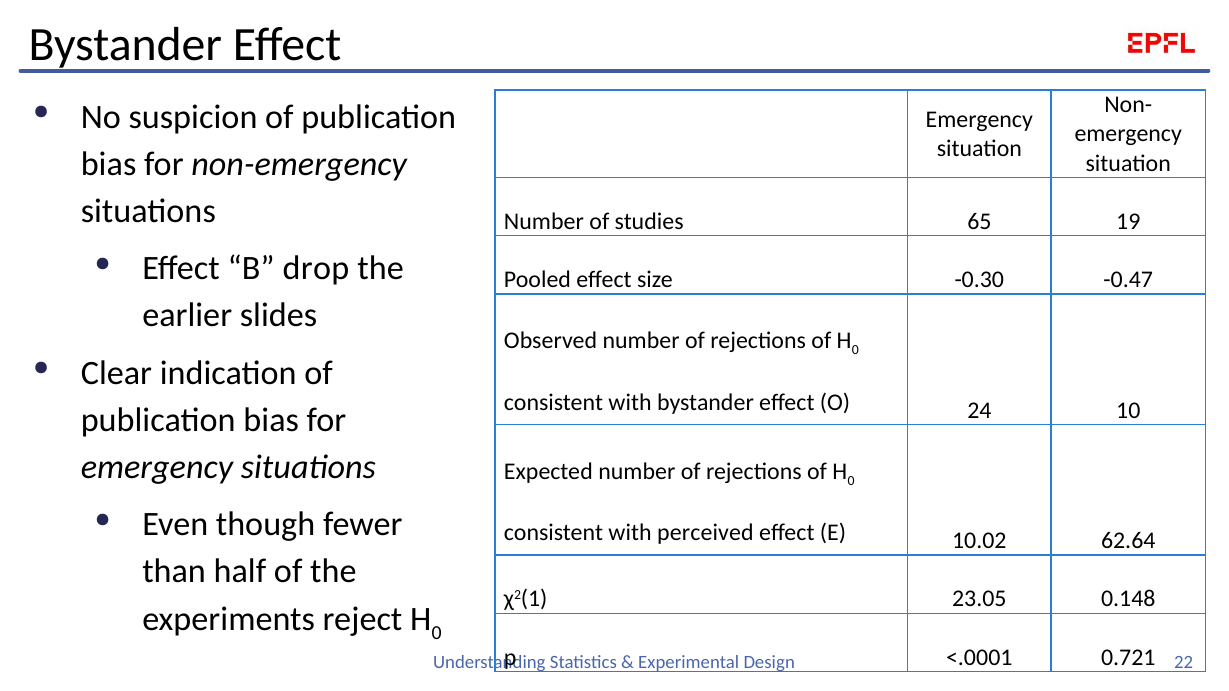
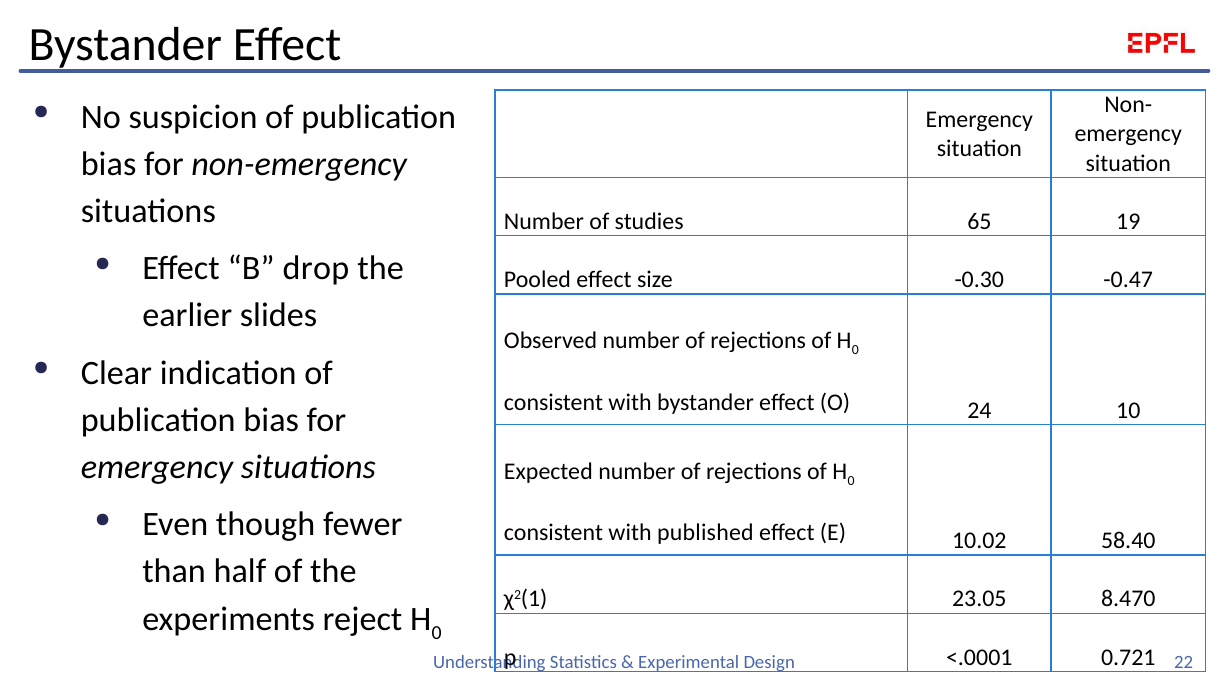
perceived: perceived -> published
62.64: 62.64 -> 58.40
0.148: 0.148 -> 8.470
